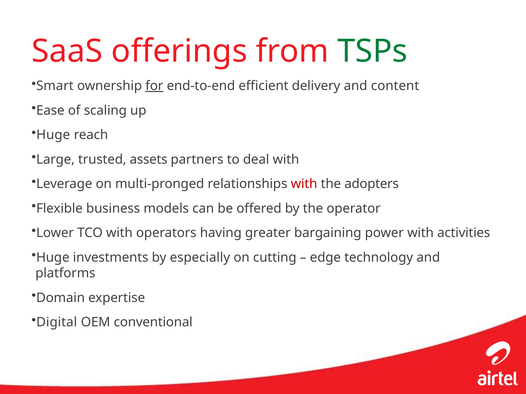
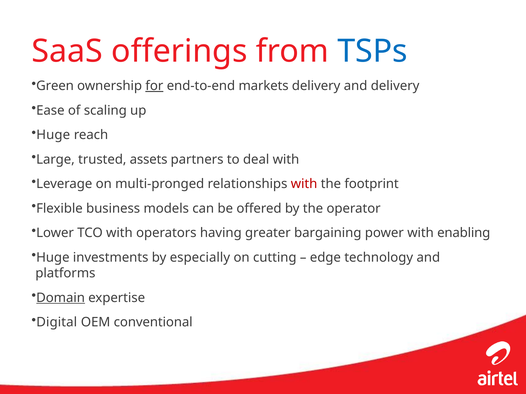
TSPs colour: green -> blue
Smart: Smart -> Green
efficient: efficient -> markets
and content: content -> delivery
adopters: adopters -> footprint
activities: activities -> enabling
Domain underline: none -> present
